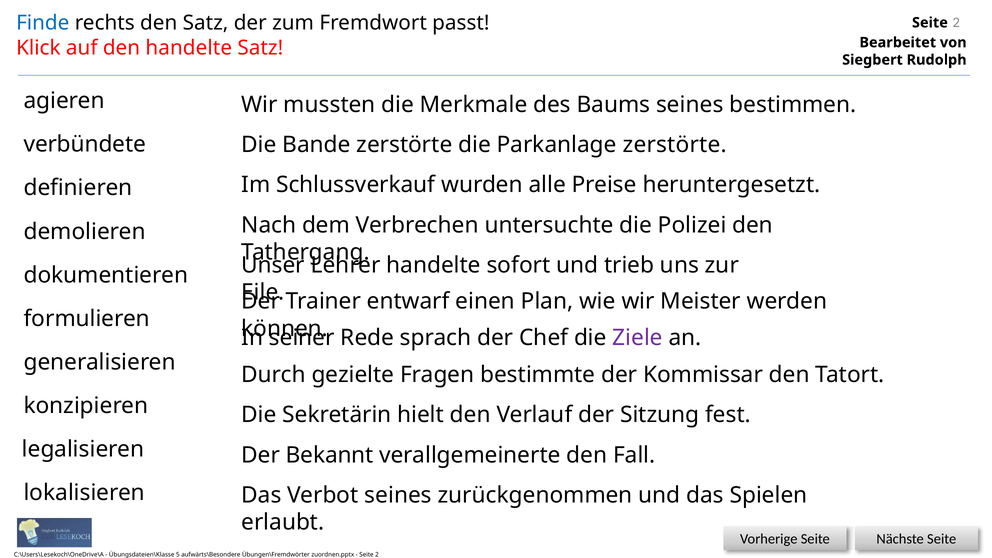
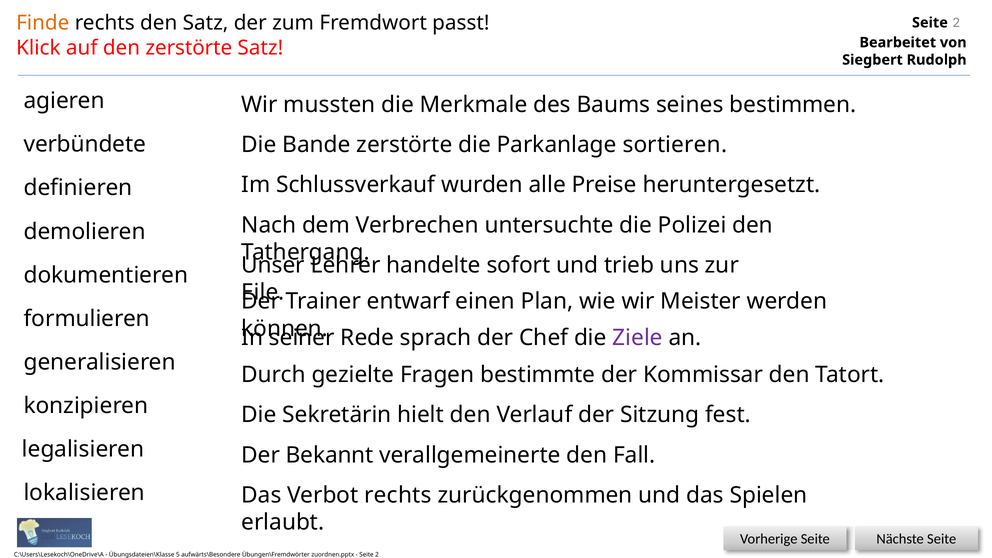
Finde colour: blue -> orange
den handelte: handelte -> zerstörte
Parkanlage zerstörte: zerstörte -> sortieren
Verbot seines: seines -> rechts
